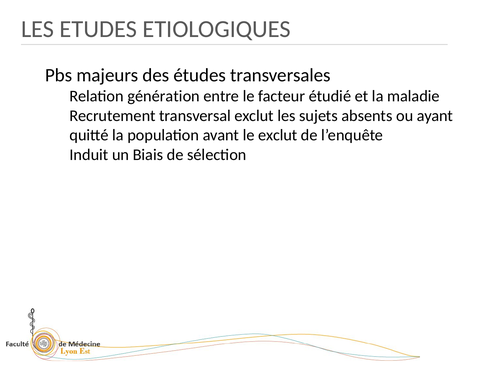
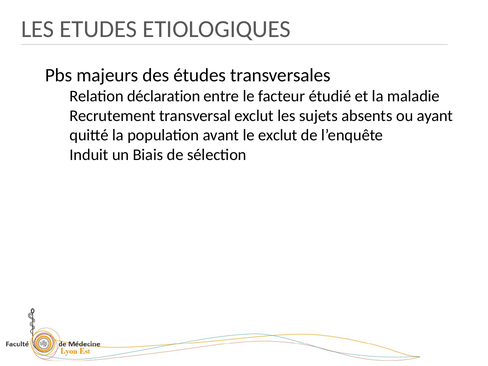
génération: génération -> déclaration
